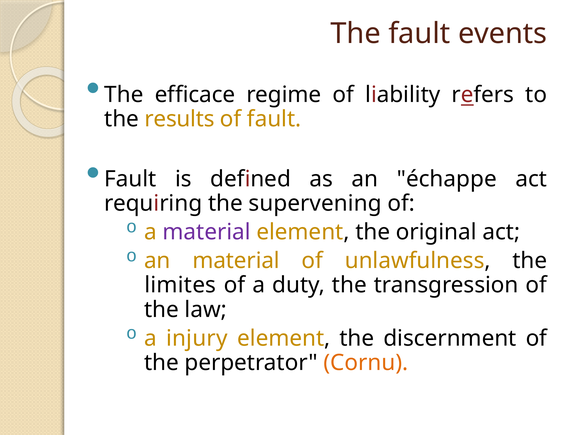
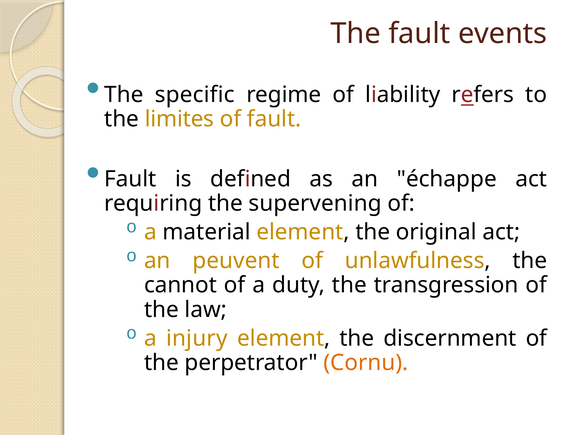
efficace: efficace -> specific
results: results -> limites
material at (207, 232) colour: purple -> black
an material: material -> peuvent
limites: limites -> cannot
